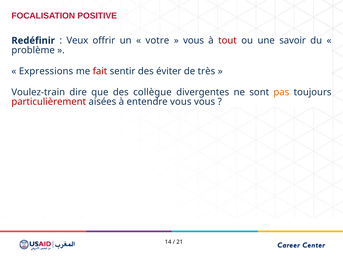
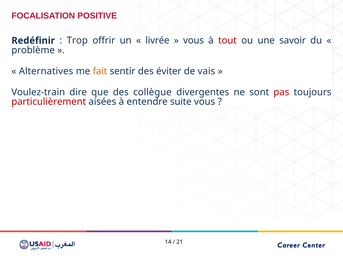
Veux: Veux -> Trop
votre: votre -> livrée
Expressions: Expressions -> Alternatives
fait colour: red -> orange
très: très -> vais
pas colour: orange -> red
entendre vous: vous -> suite
